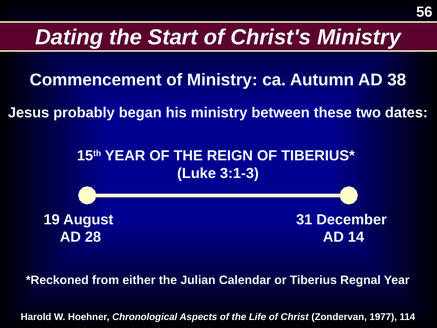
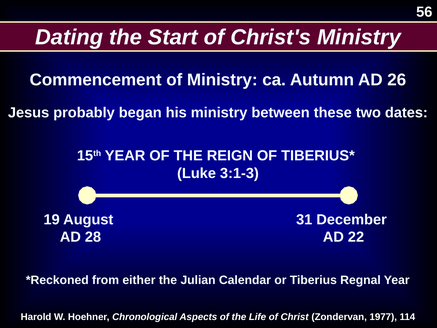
38: 38 -> 26
14: 14 -> 22
